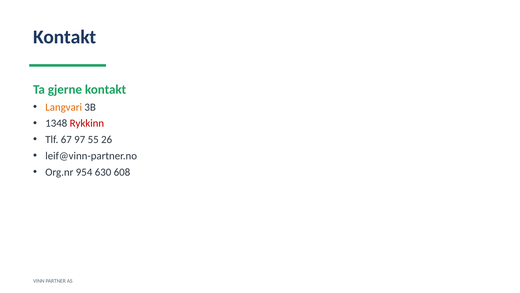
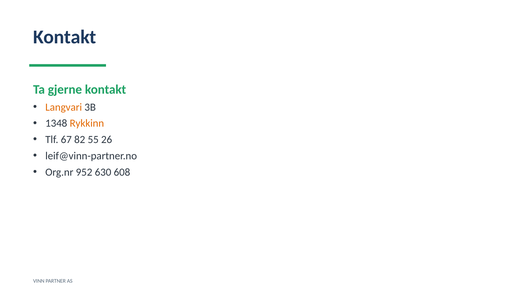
Rykkinn colour: red -> orange
97: 97 -> 82
954: 954 -> 952
